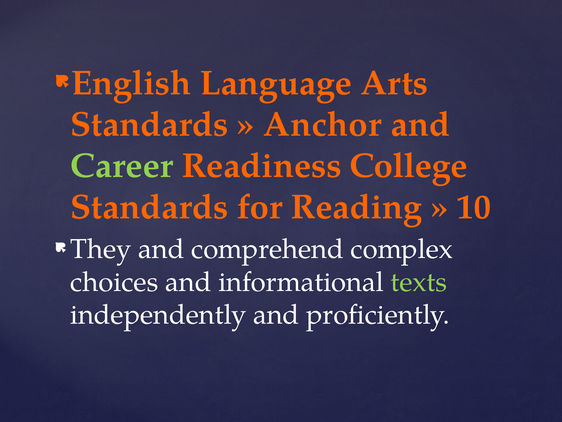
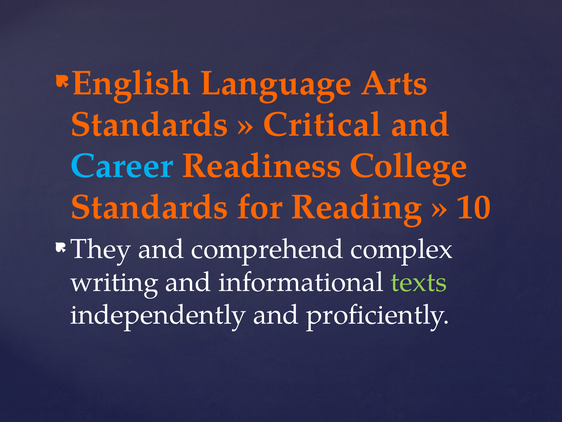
Anchor: Anchor -> Critical
Career colour: light green -> light blue
choices: choices -> writing
